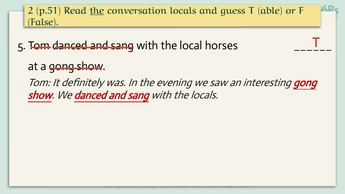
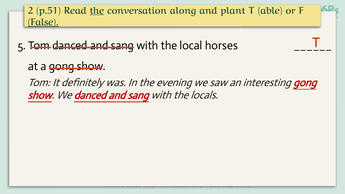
conversation locals: locals -> along
guess: guess -> plant
False underline: none -> present
